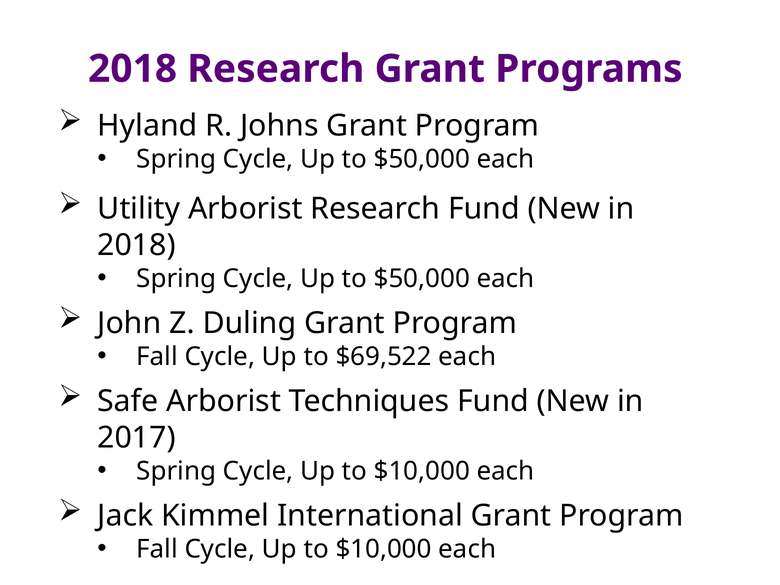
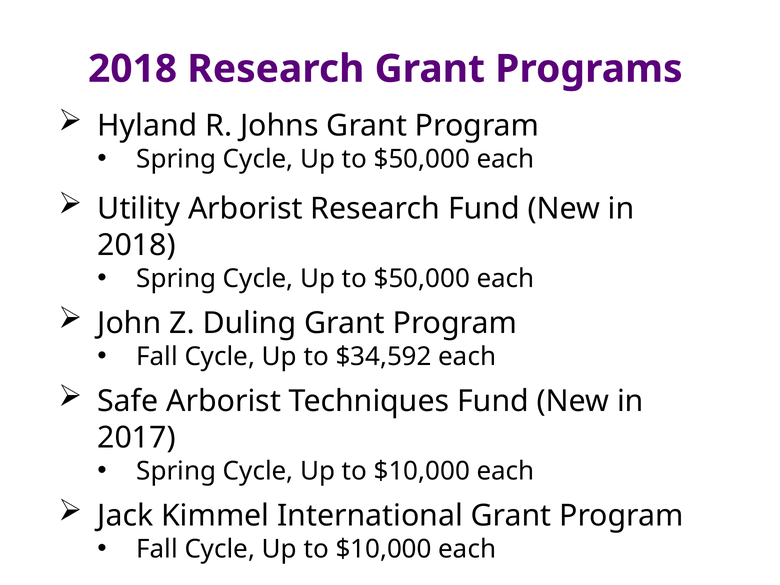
$69,522: $69,522 -> $34,592
